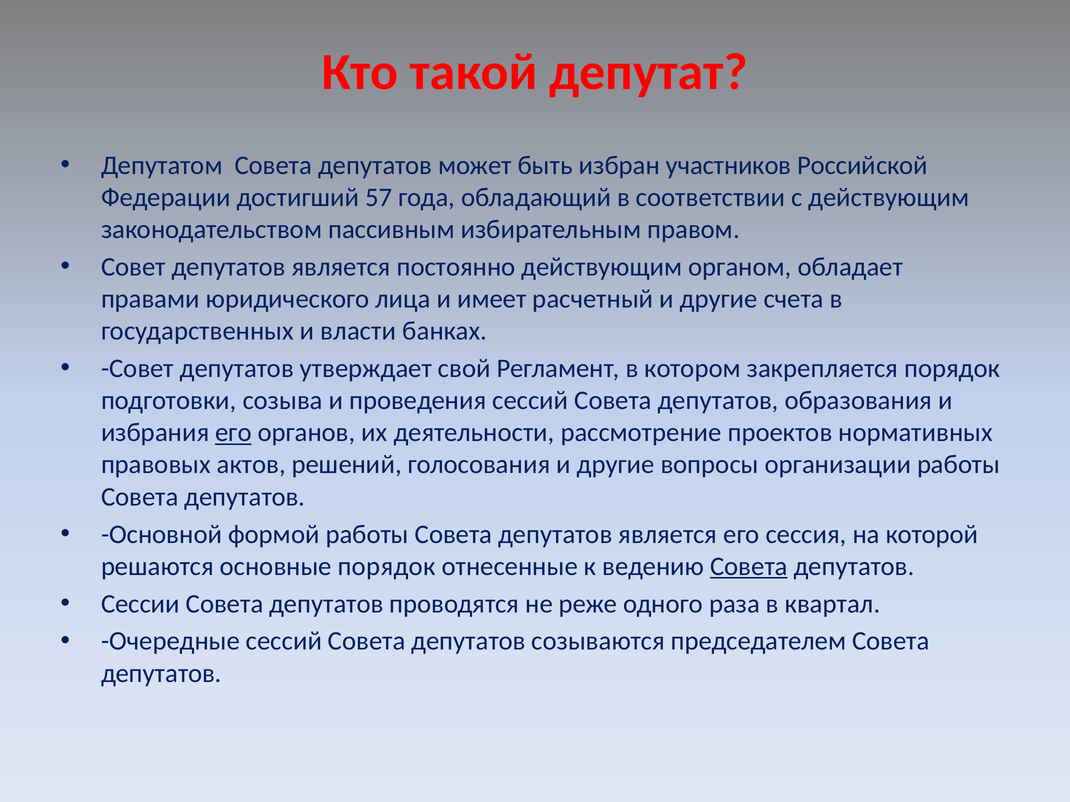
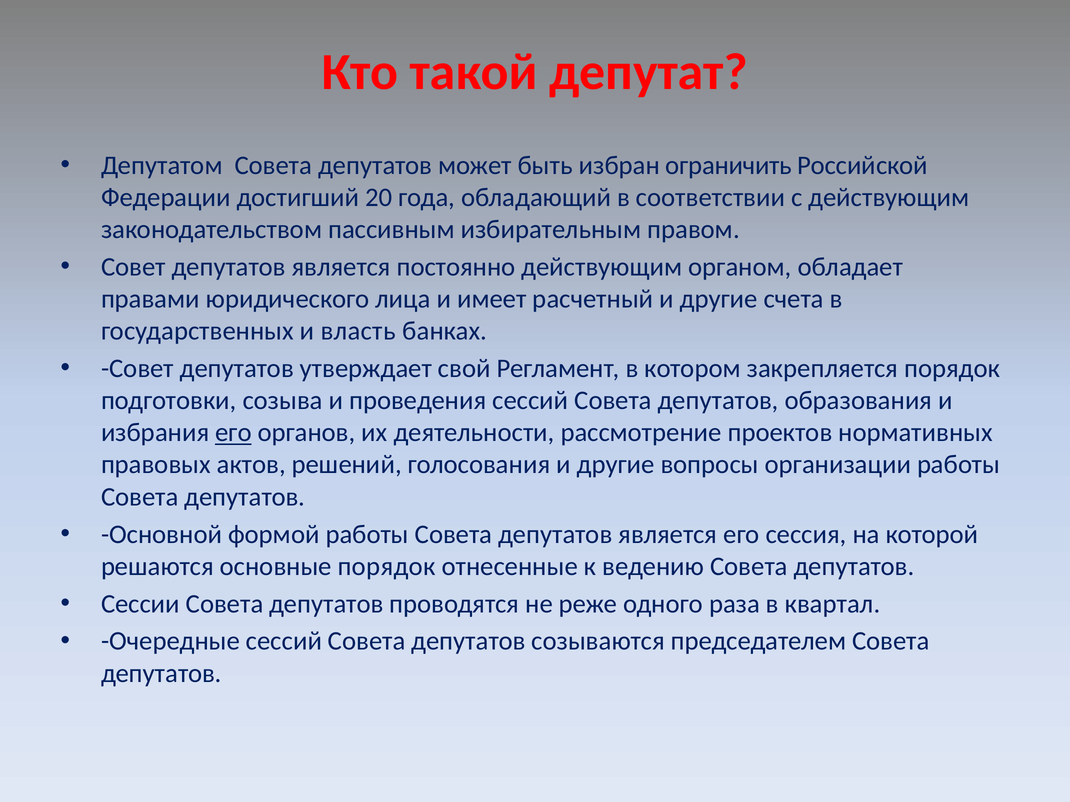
участников: участников -> ограничить
57: 57 -> 20
власти: власти -> власть
Совета at (749, 567) underline: present -> none
